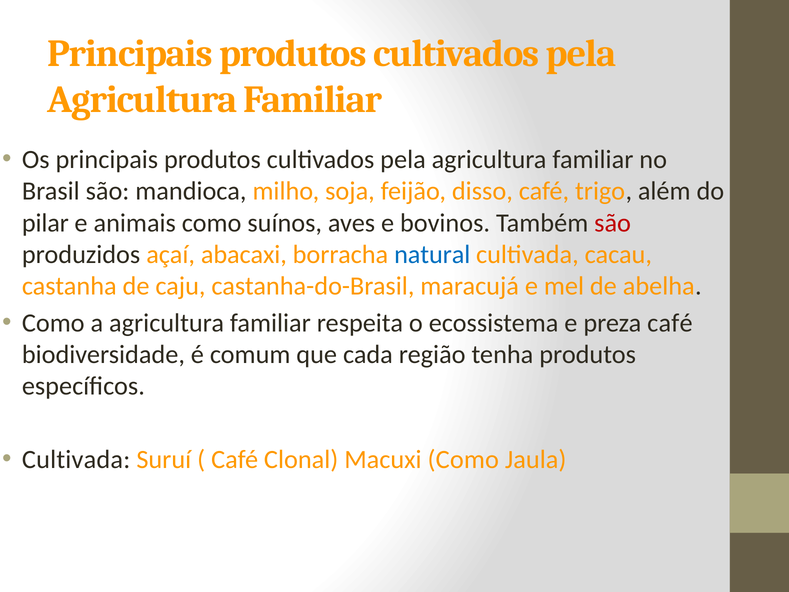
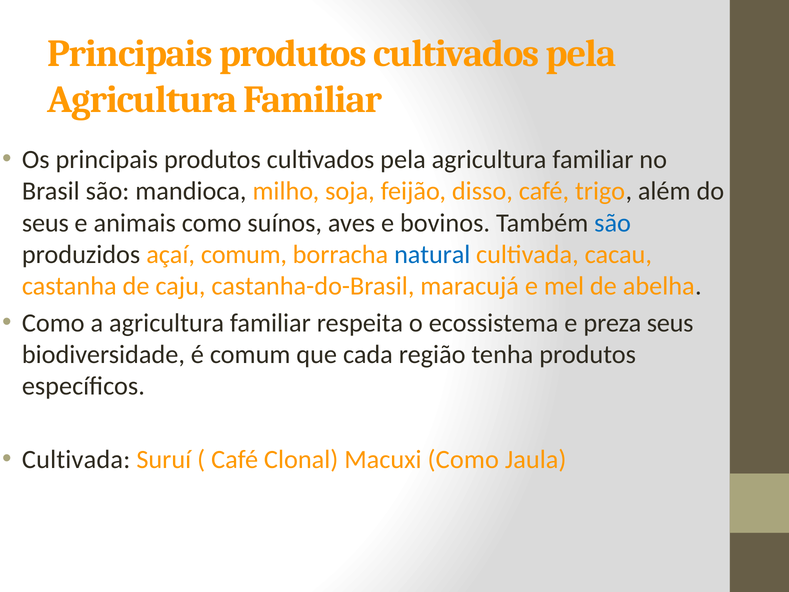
pilar at (45, 223): pilar -> seus
são at (613, 223) colour: red -> blue
açaí abacaxi: abacaxi -> comum
preza café: café -> seus
